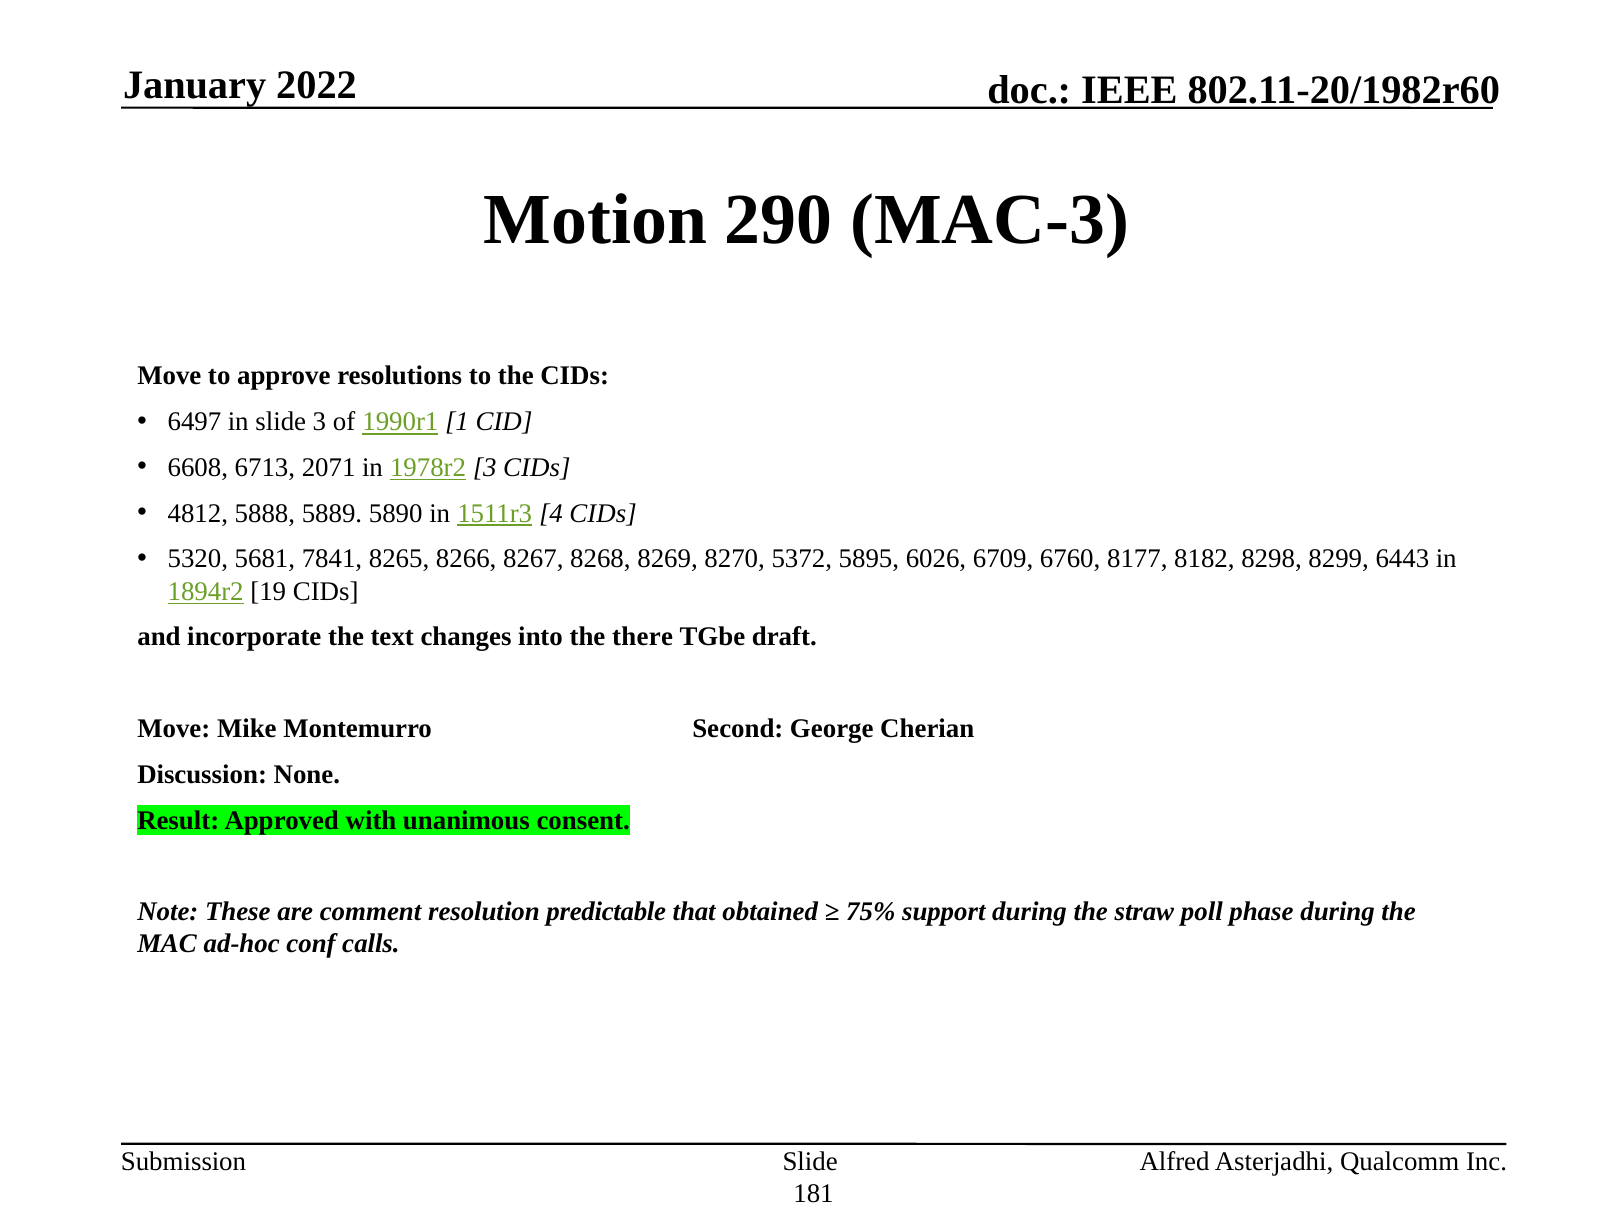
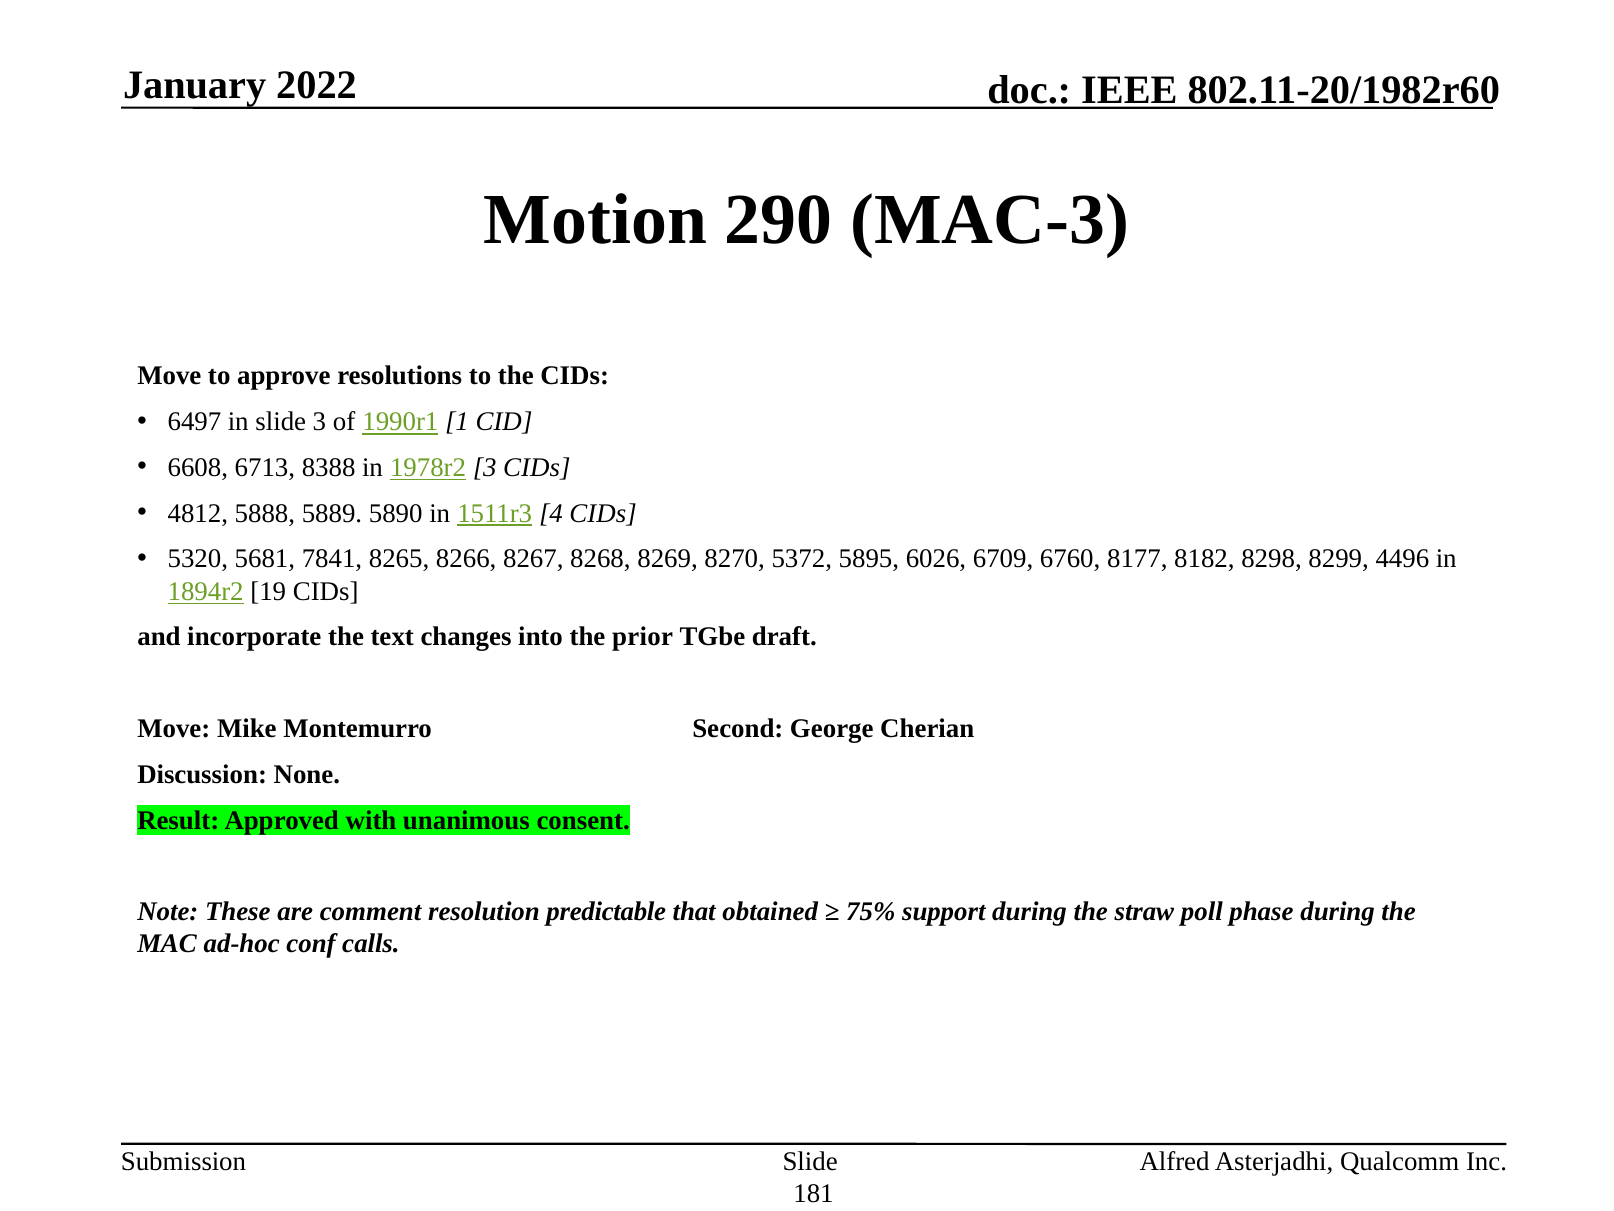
2071: 2071 -> 8388
6443: 6443 -> 4496
there: there -> prior
